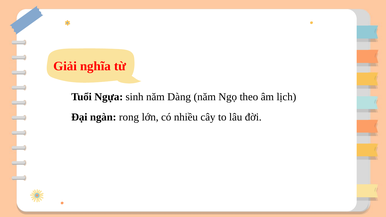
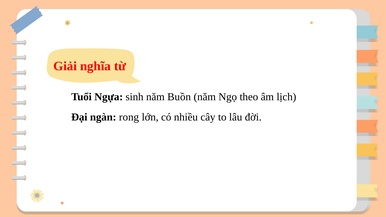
Dàng: Dàng -> Buồn
